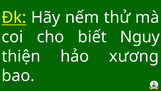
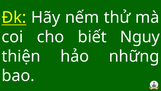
xương: xương -> những
